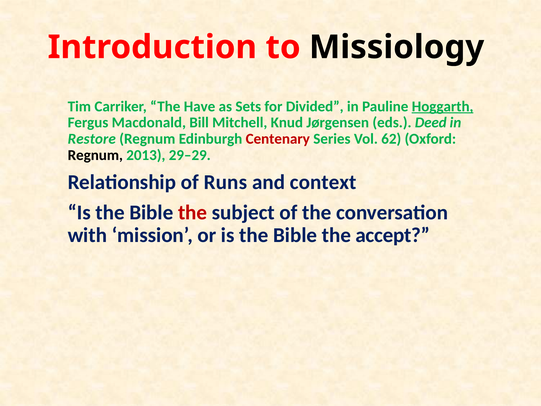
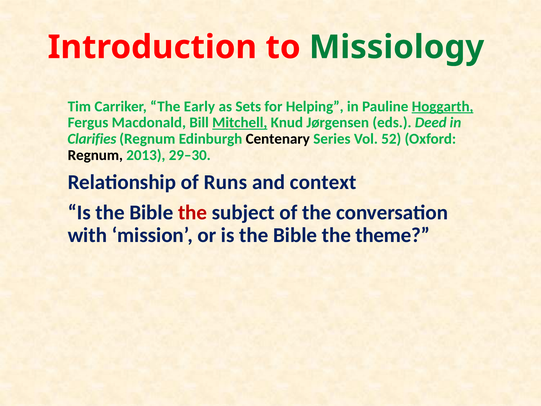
Missiology colour: black -> green
Have: Have -> Early
Divided: Divided -> Helping
Mitchell underline: none -> present
Restore: Restore -> Clarifies
Centenary colour: red -> black
62: 62 -> 52
29–29: 29–29 -> 29–30
accept: accept -> theme
